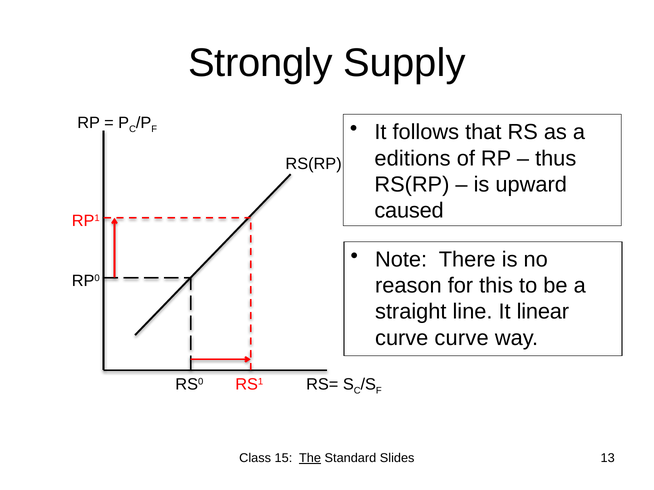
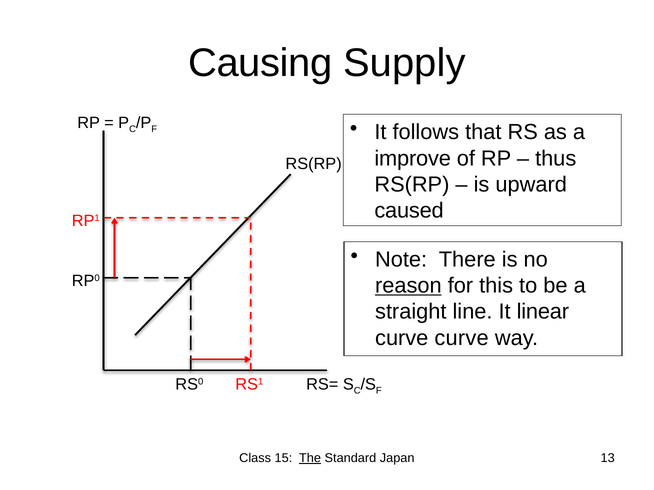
Strongly: Strongly -> Causing
editions: editions -> improve
reason underline: none -> present
Slides: Slides -> Japan
